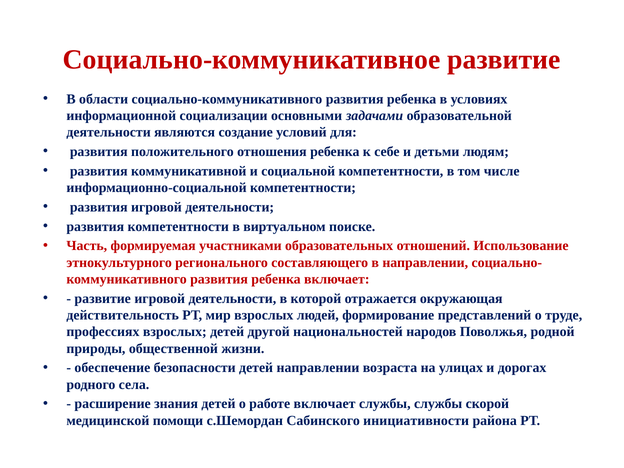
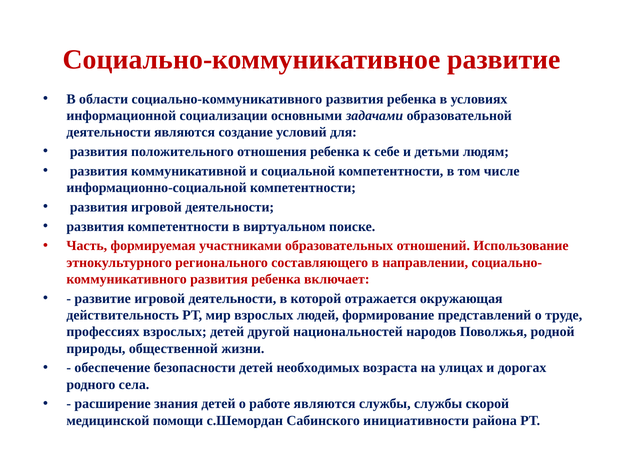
детей направлении: направлении -> необходимых
работе включает: включает -> являются
